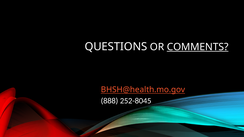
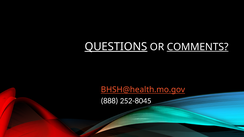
QUESTIONS underline: none -> present
